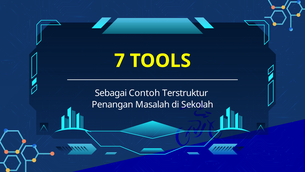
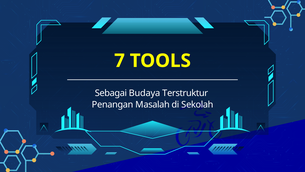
Contoh: Contoh -> Budaya
